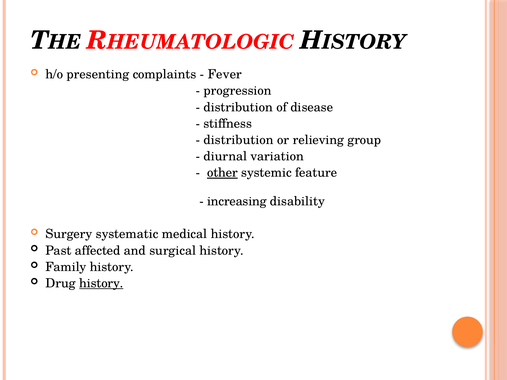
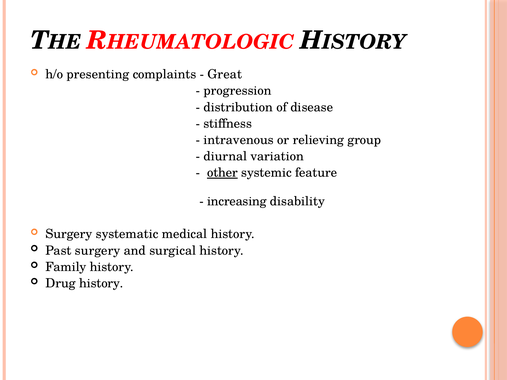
Fever: Fever -> Great
distribution at (239, 140): distribution -> intravenous
Past affected: affected -> surgery
history at (101, 283) underline: present -> none
